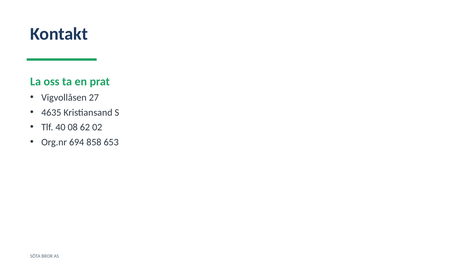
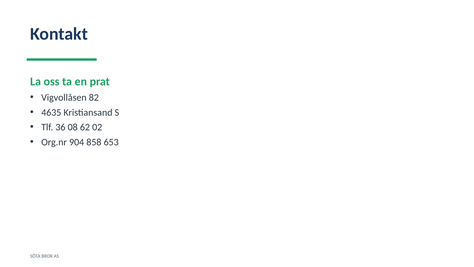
27: 27 -> 82
40: 40 -> 36
694: 694 -> 904
